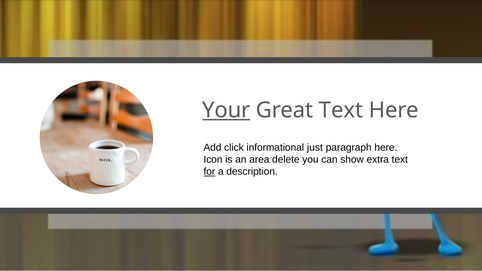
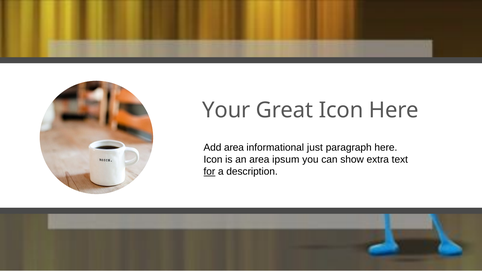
Your underline: present -> none
Great Text: Text -> Icon
Add click: click -> area
delete: delete -> ipsum
